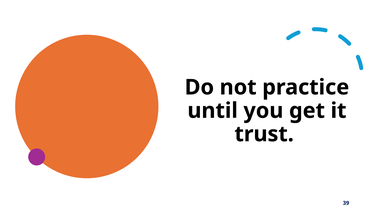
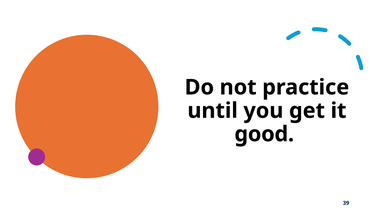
trust: trust -> good
